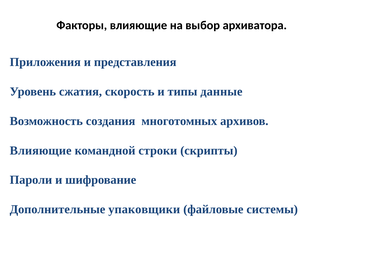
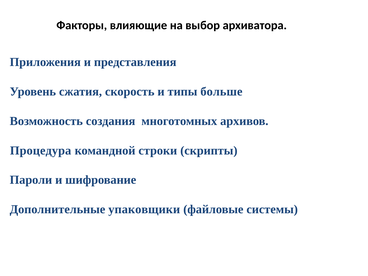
данные: данные -> больше
Влияющие at (41, 150): Влияющие -> Процедура
